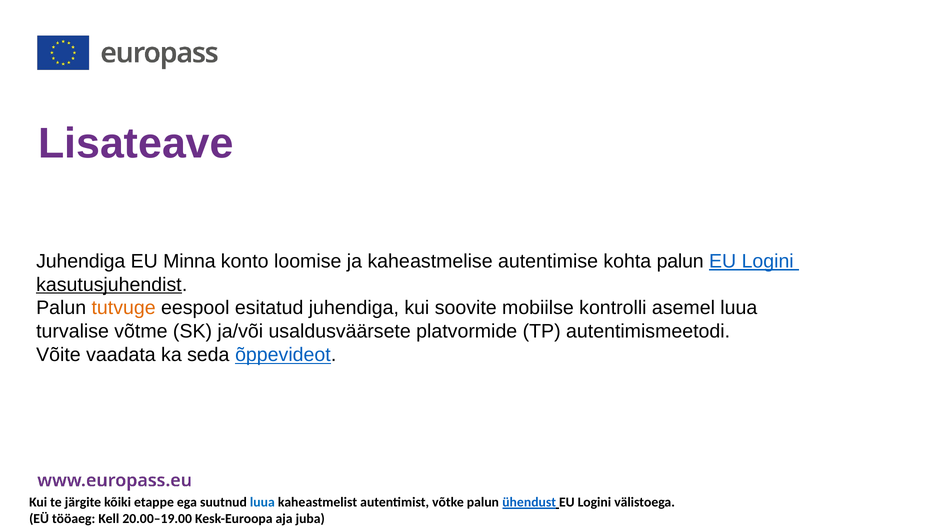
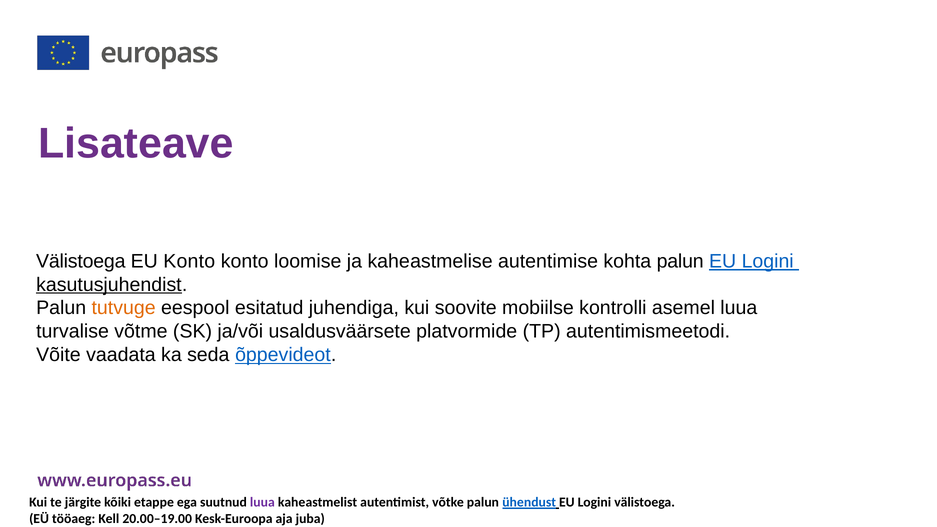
Juhendiga at (81, 261): Juhendiga -> Välistoega
EU Minna: Minna -> Konto
luua at (262, 502) colour: blue -> purple
